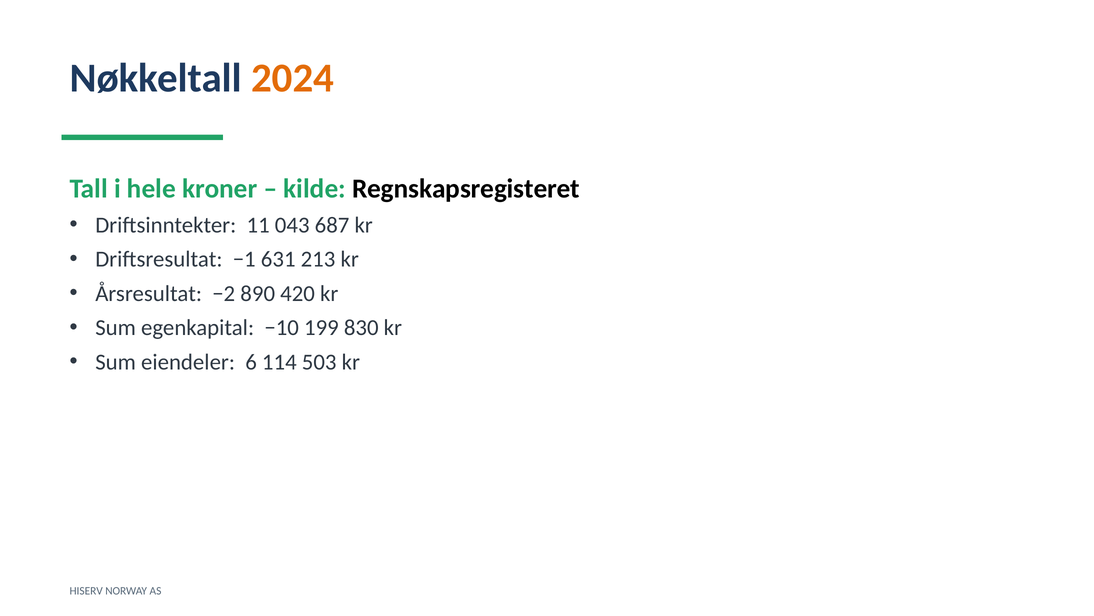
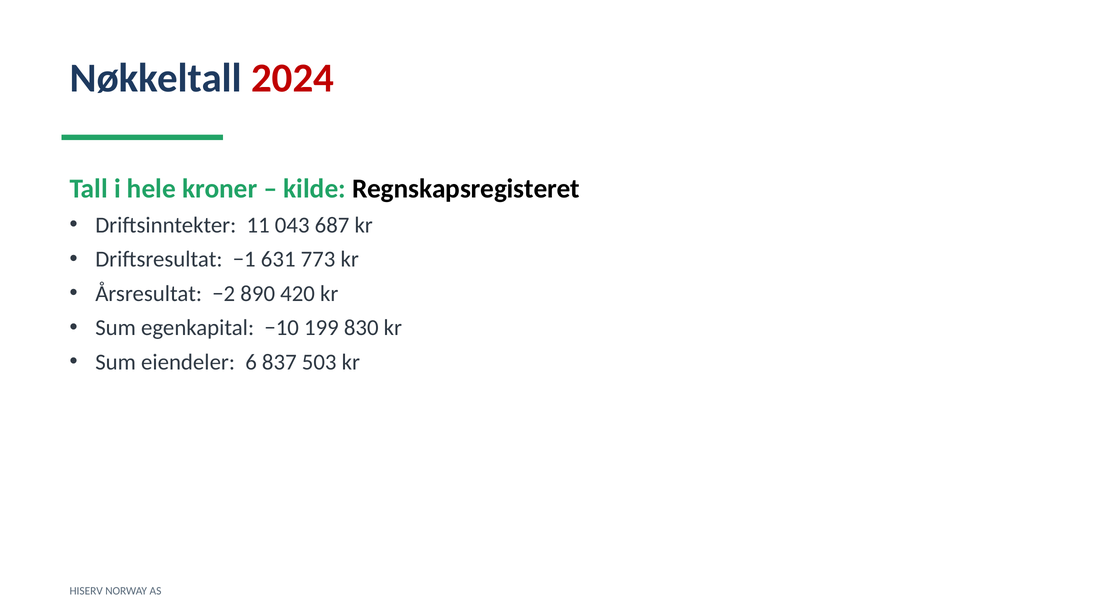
2024 colour: orange -> red
213: 213 -> 773
114: 114 -> 837
